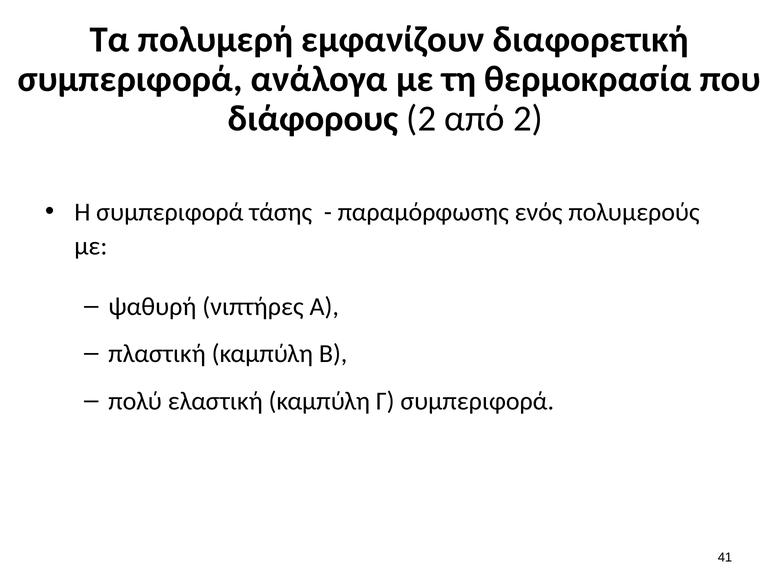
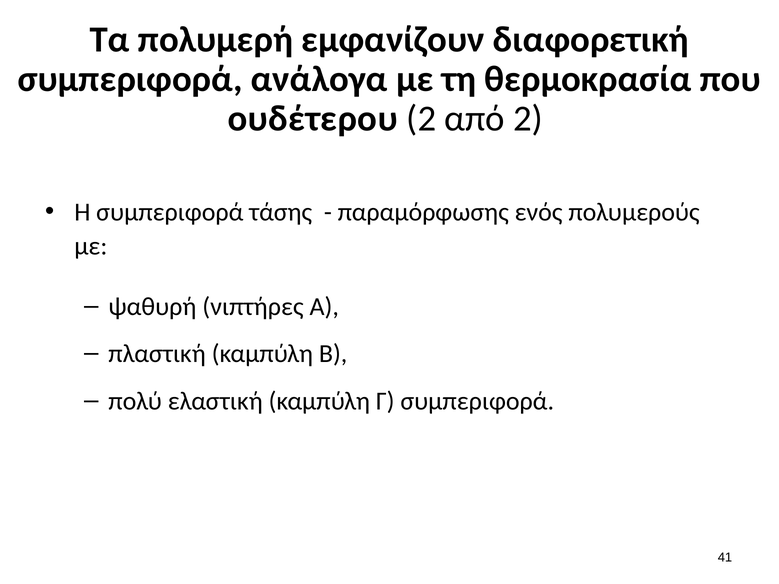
διάφορους: διάφορους -> ουδέτερου
